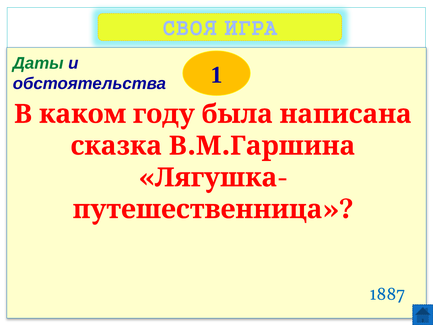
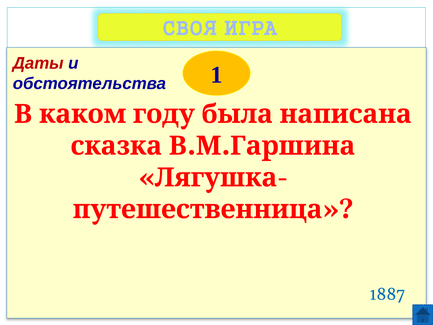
Даты colour: green -> red
